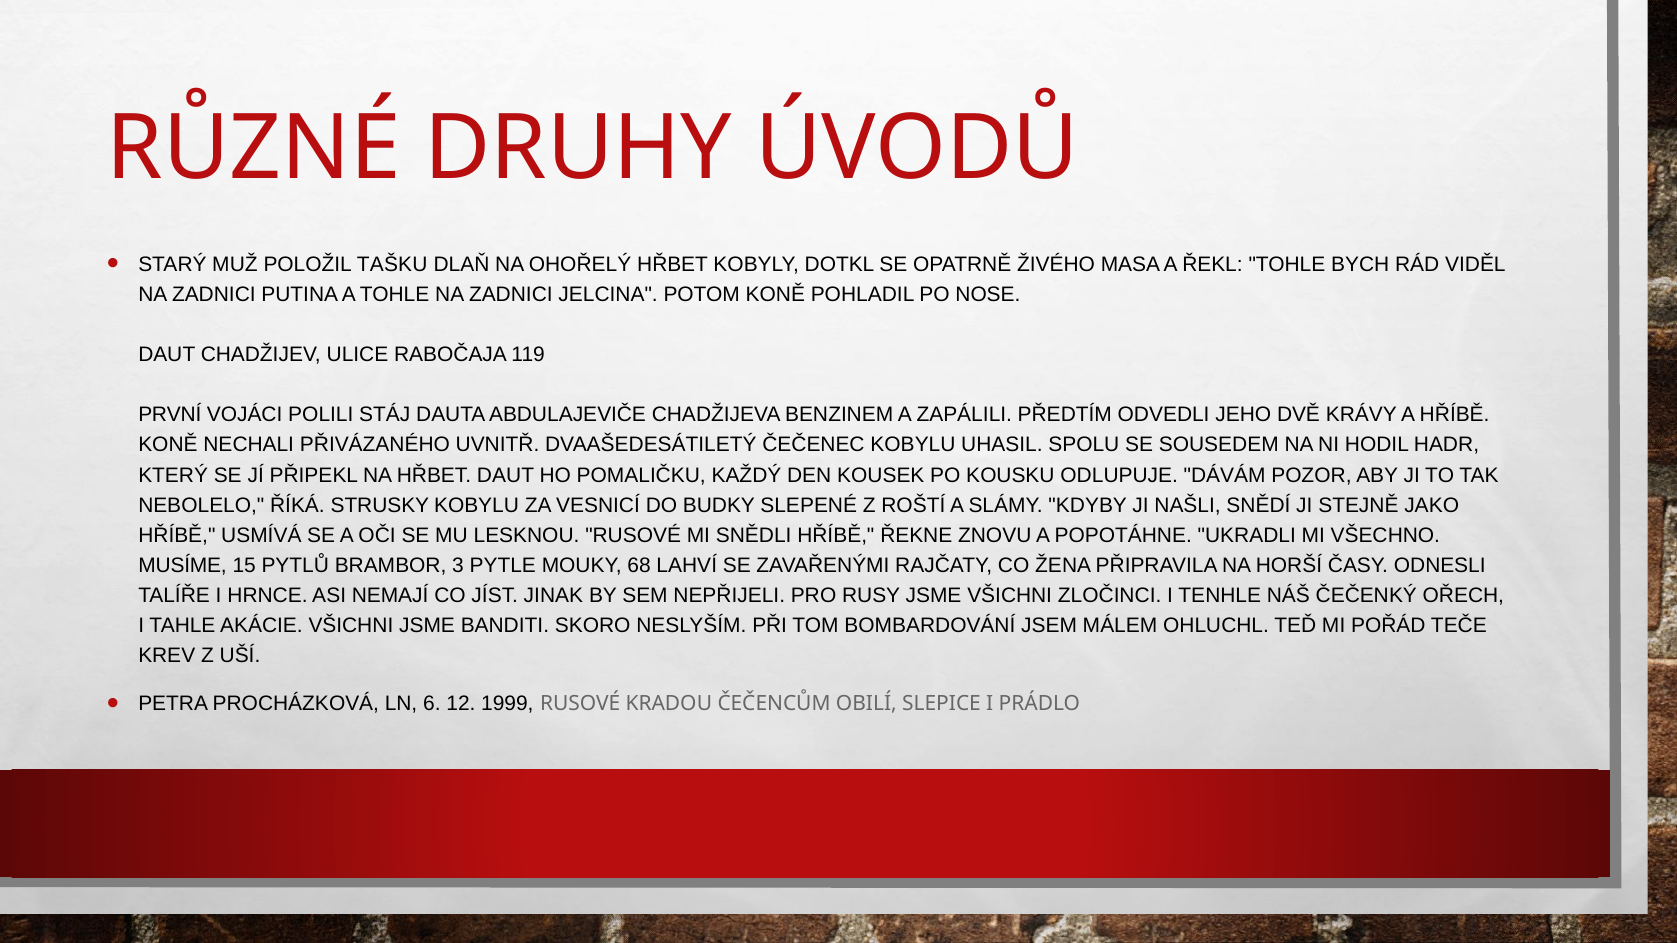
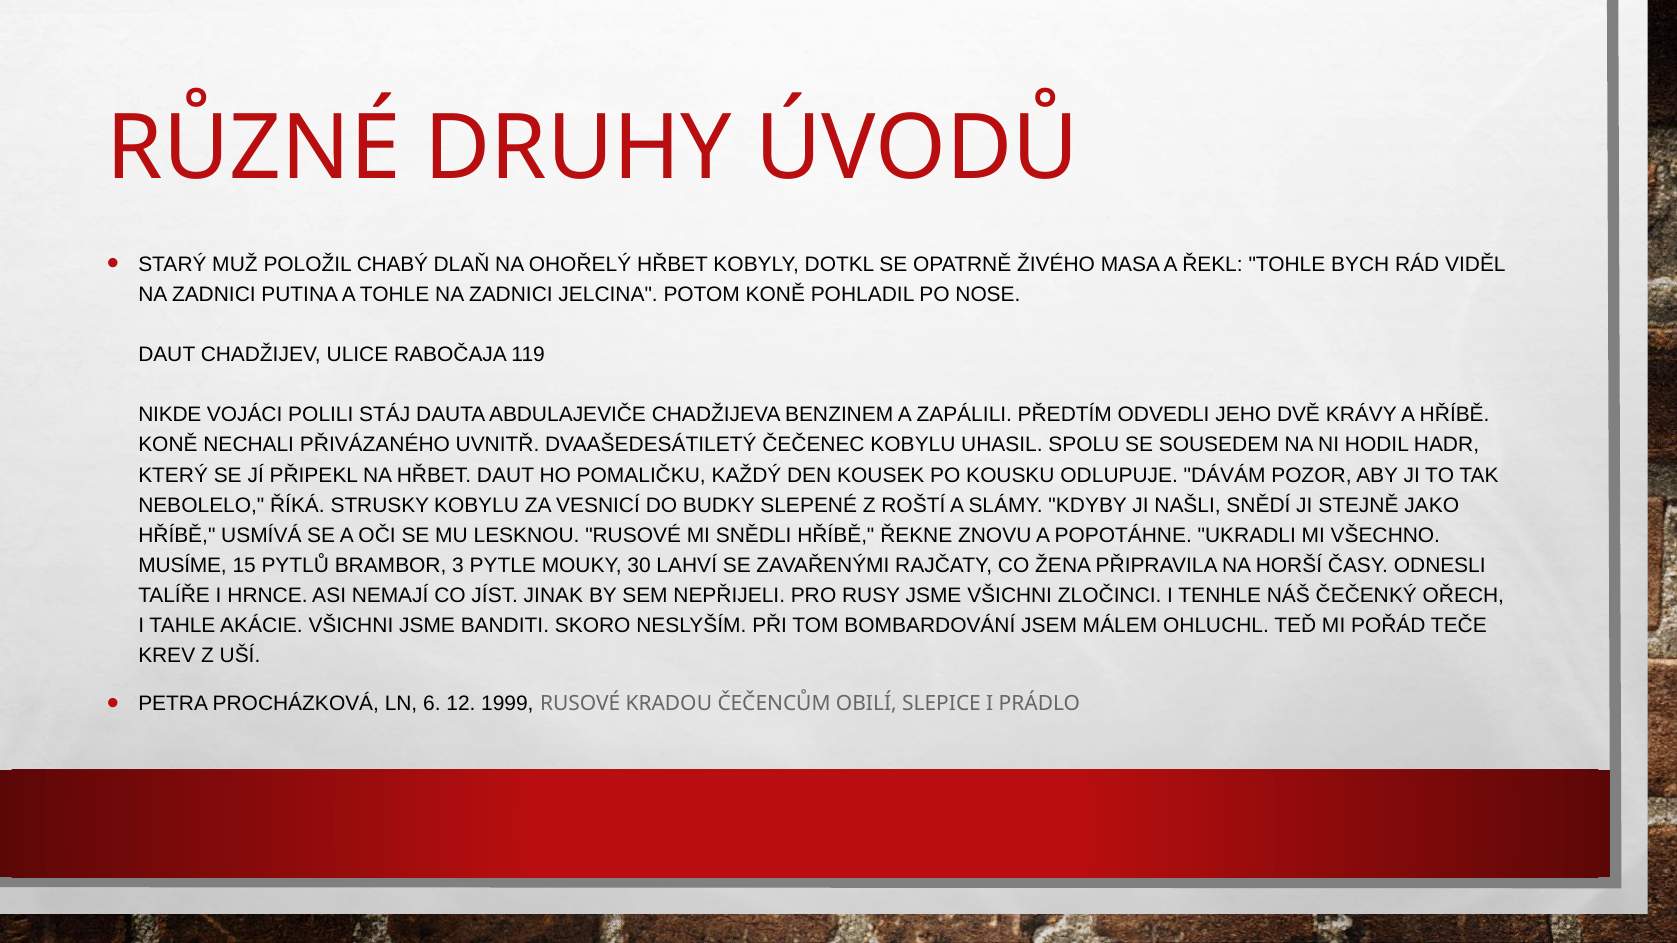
TAŠKU: TAŠKU -> CHABÝ
PRVNÍ: PRVNÍ -> NIKDE
68: 68 -> 30
